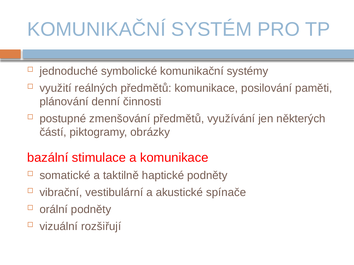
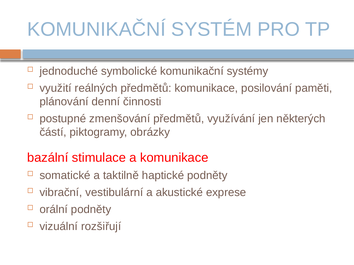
spínače: spínače -> exprese
